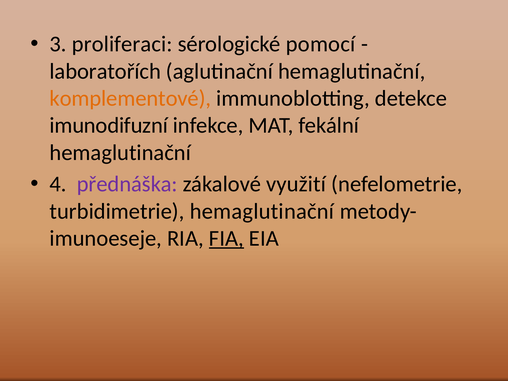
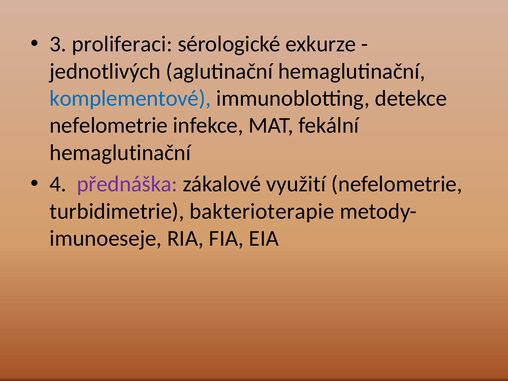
pomocí: pomocí -> exkurze
laboratořích: laboratořích -> jednotlivých
komplementové colour: orange -> blue
imunodifuzní at (109, 125): imunodifuzní -> nefelometrie
turbidimetrie hemaglutinační: hemaglutinační -> bakterioterapie
FIA underline: present -> none
